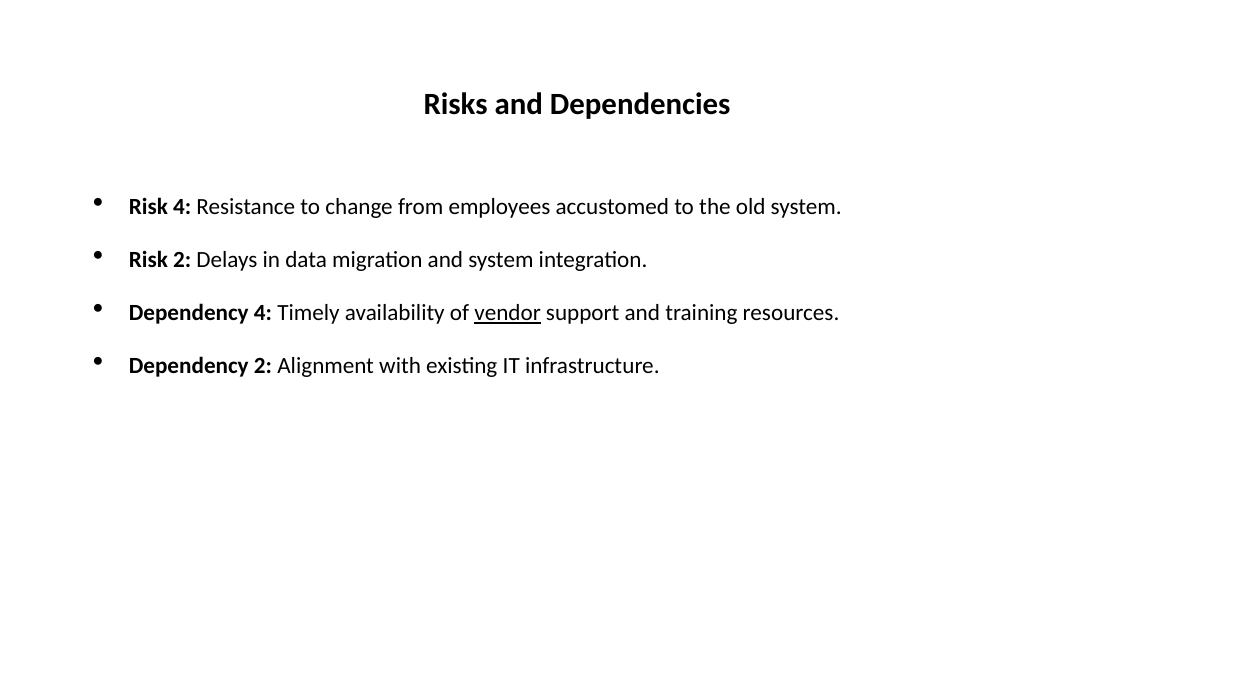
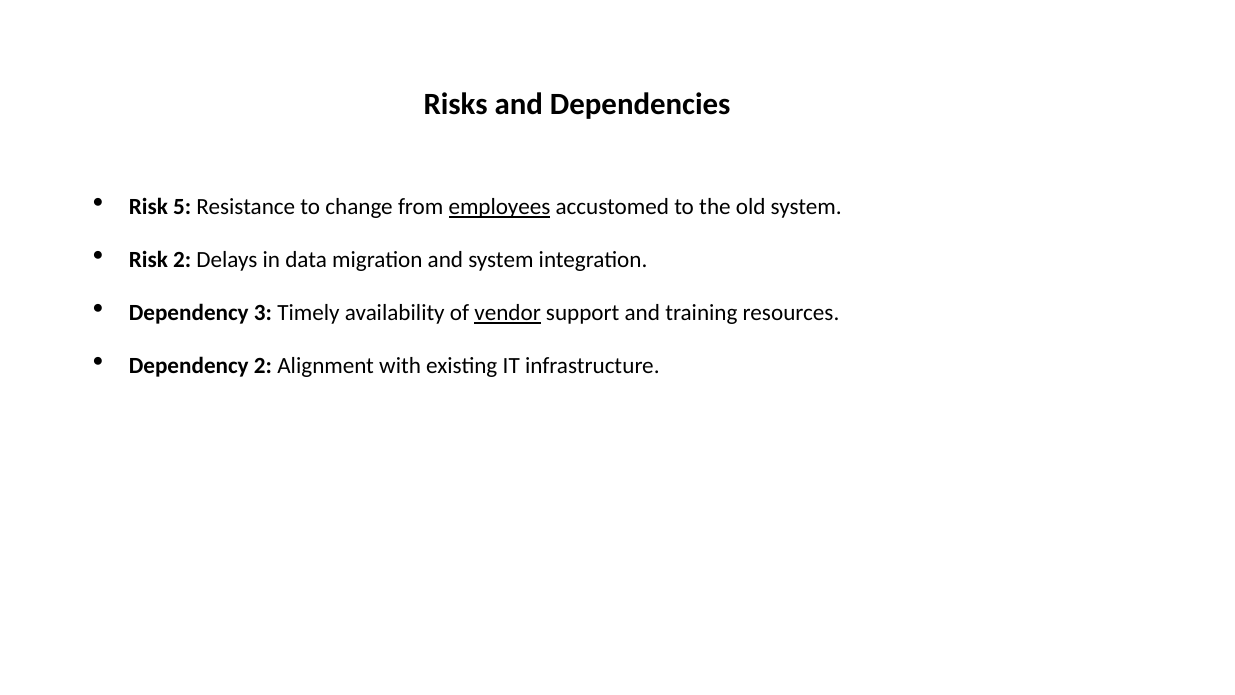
Risk 4: 4 -> 5
employees underline: none -> present
Dependency 4: 4 -> 3
